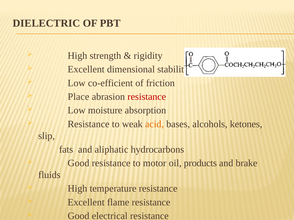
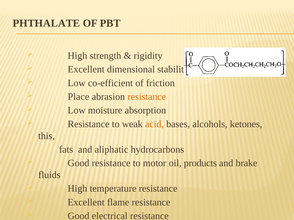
DIELECTRIC at (46, 23): DIELECTRIC -> PHTHALATE
resistance at (147, 97) colour: red -> orange
slip: slip -> this
